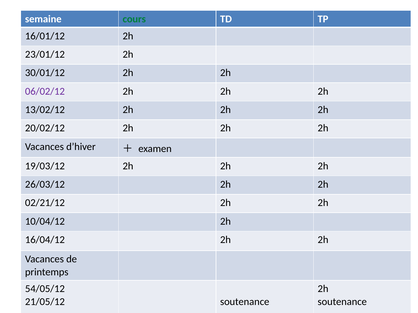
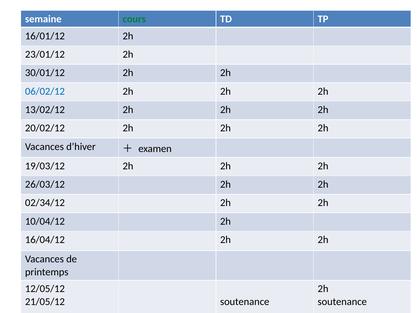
06/02/12 colour: purple -> blue
02/21/12: 02/21/12 -> 02/34/12
54/05/12: 54/05/12 -> 12/05/12
